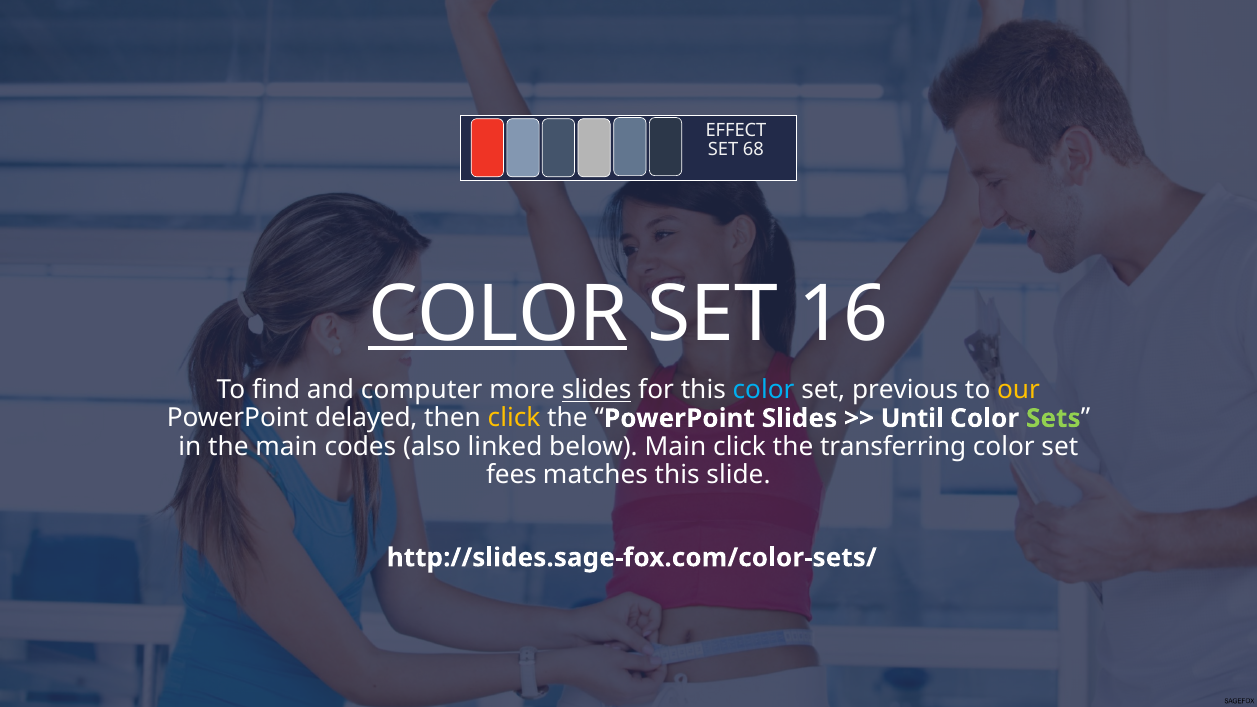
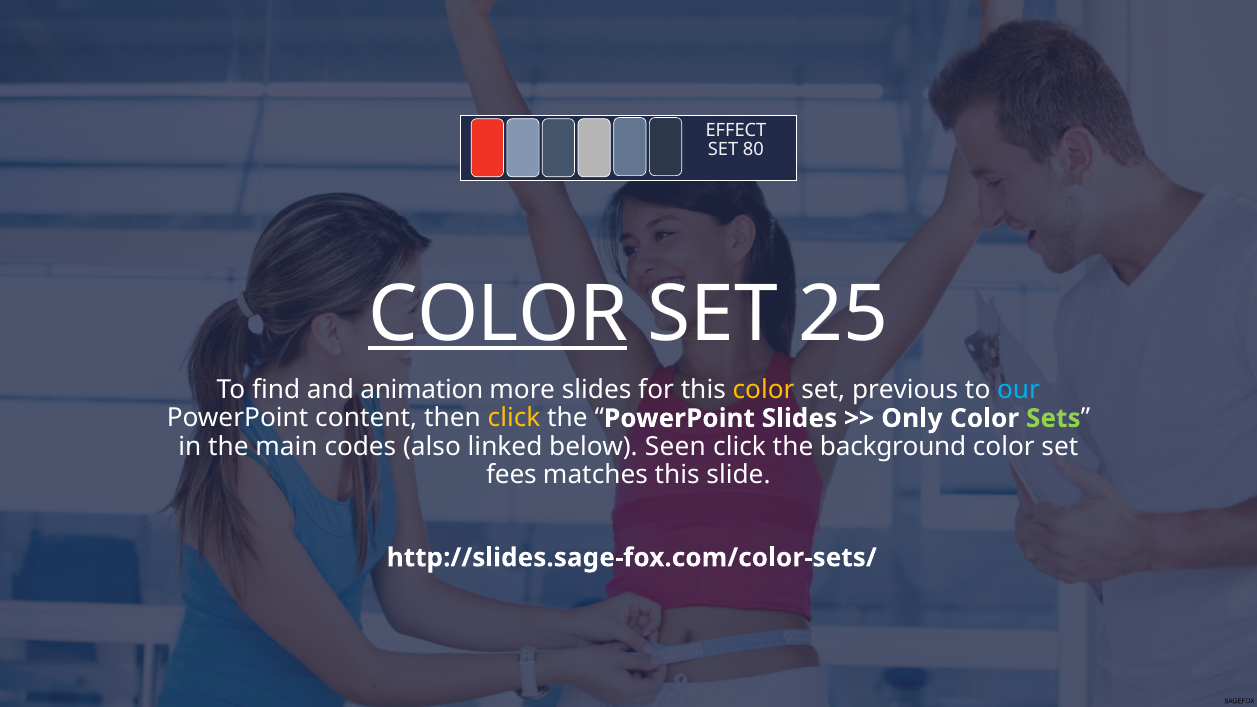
68: 68 -> 80
16: 16 -> 25
computer: computer -> animation
slides at (597, 390) underline: present -> none
color at (764, 390) colour: light blue -> yellow
our colour: yellow -> light blue
delayed: delayed -> content
Until: Until -> Only
below Main: Main -> Seen
transferring: transferring -> background
